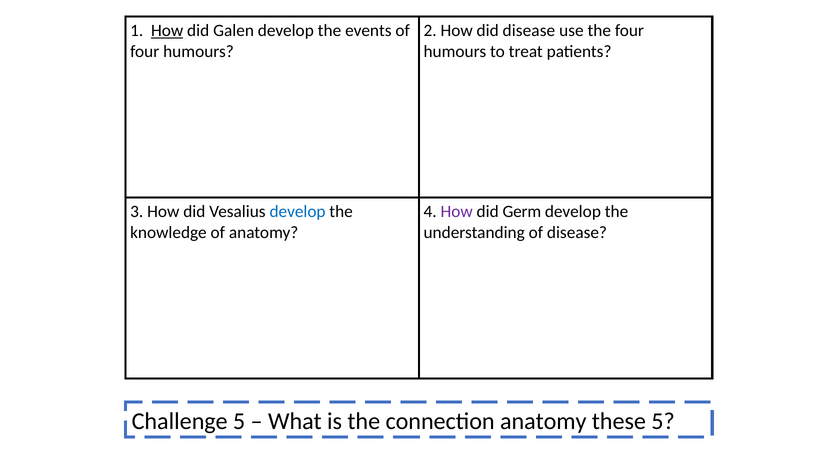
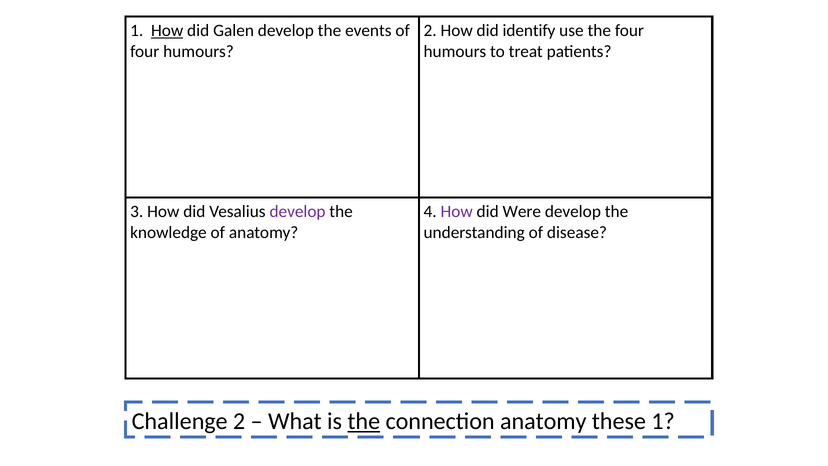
did disease: disease -> identify
develop at (298, 211) colour: blue -> purple
Germ: Germ -> Were
Challenge 5: 5 -> 2
the at (364, 421) underline: none -> present
these 5: 5 -> 1
